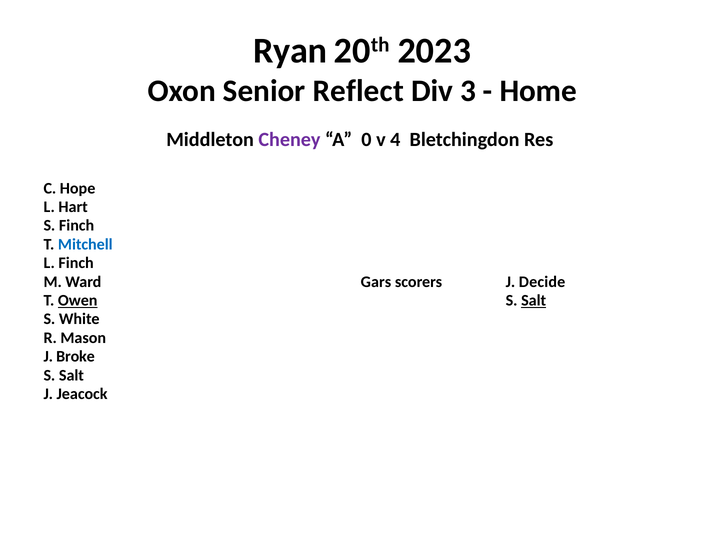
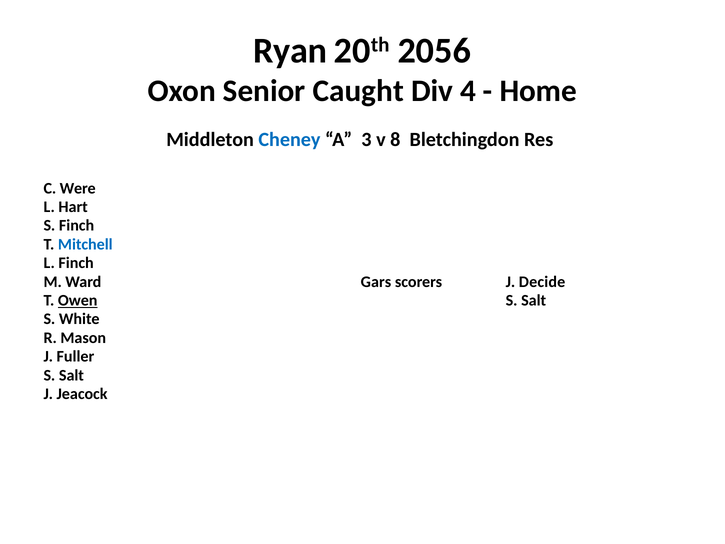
2023: 2023 -> 2056
Reflect: Reflect -> Caught
3: 3 -> 4
Cheney colour: purple -> blue
0: 0 -> 3
4: 4 -> 8
Hope: Hope -> Were
Salt at (534, 300) underline: present -> none
Broke: Broke -> Fuller
